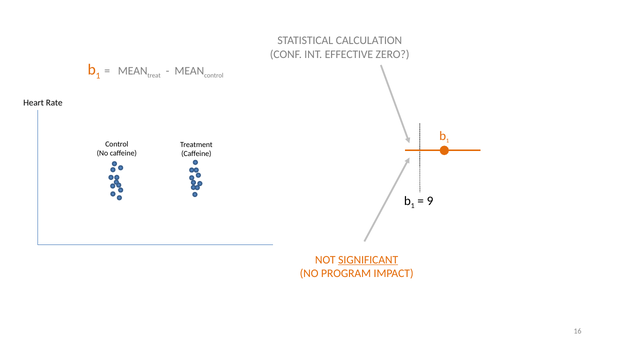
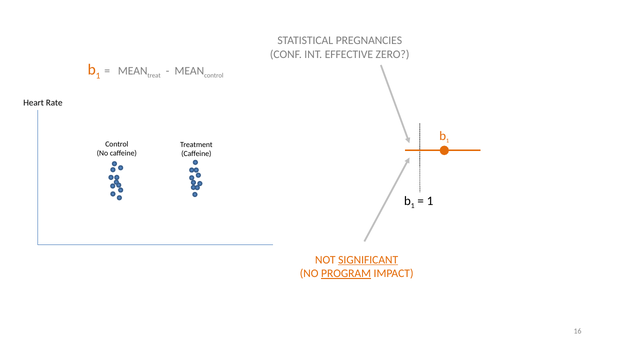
CALCULATION: CALCULATION -> PREGNANCIES
9 at (430, 201): 9 -> 1
PROGRAM underline: none -> present
